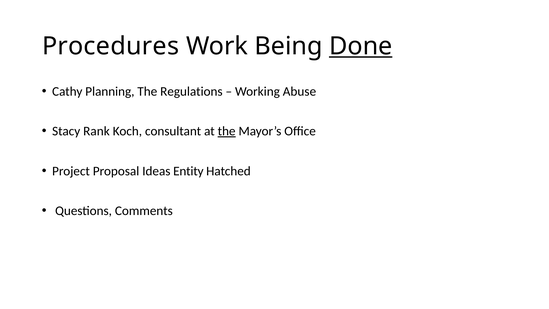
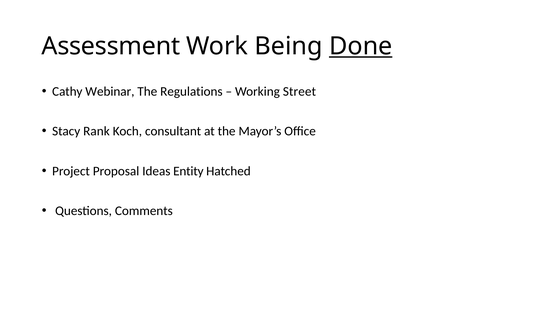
Procedures: Procedures -> Assessment
Planning: Planning -> Webinar
Abuse: Abuse -> Street
the at (227, 131) underline: present -> none
